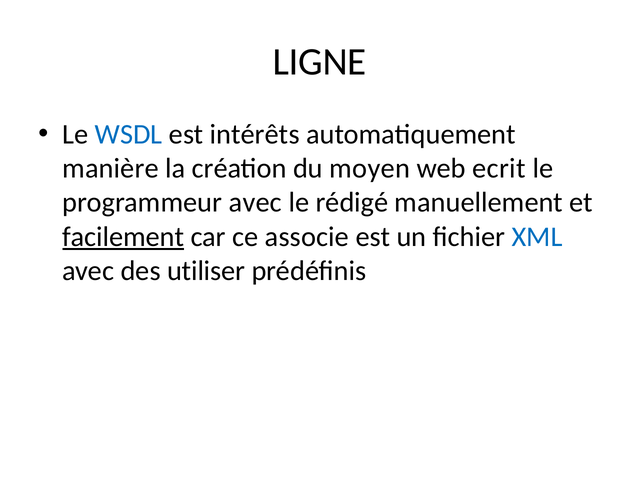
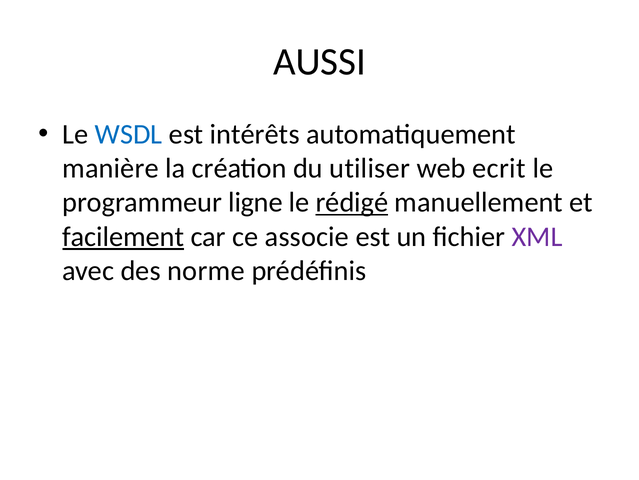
LIGNE: LIGNE -> AUSSI
moyen: moyen -> utiliser
programmeur avec: avec -> ligne
rédigé underline: none -> present
XML colour: blue -> purple
utiliser: utiliser -> norme
